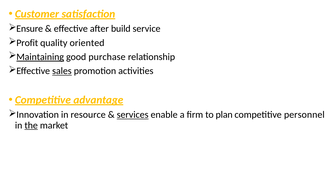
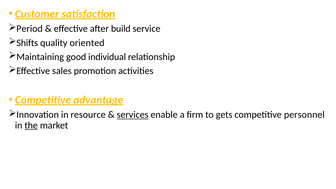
Ensure: Ensure -> Period
Profit: Profit -> Shifts
Maintaining underline: present -> none
purchase: purchase -> individual
sales underline: present -> none
plan: plan -> gets
